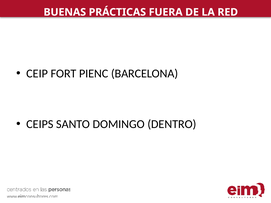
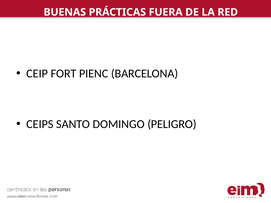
DENTRO: DENTRO -> PELIGRO
